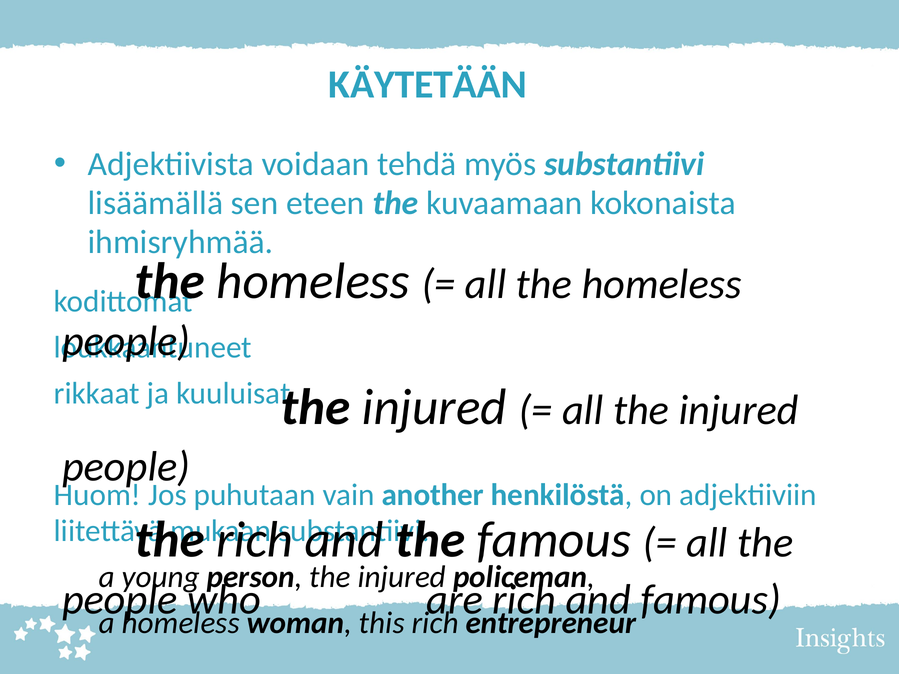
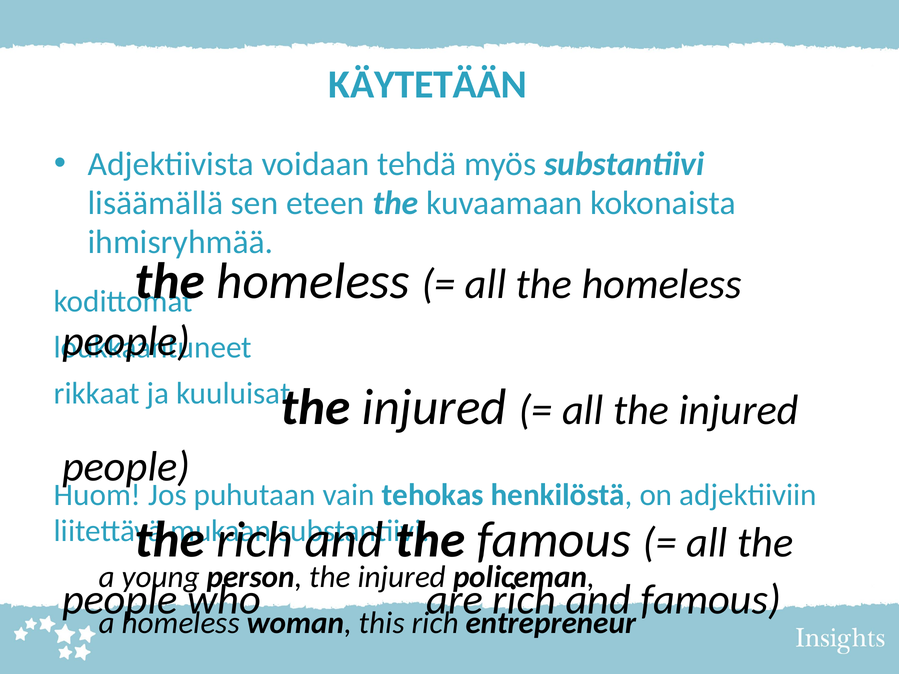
another: another -> tehokas
